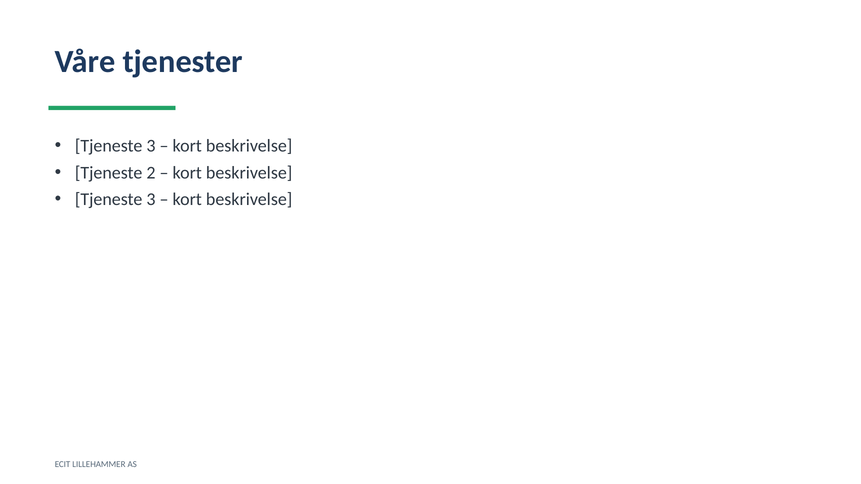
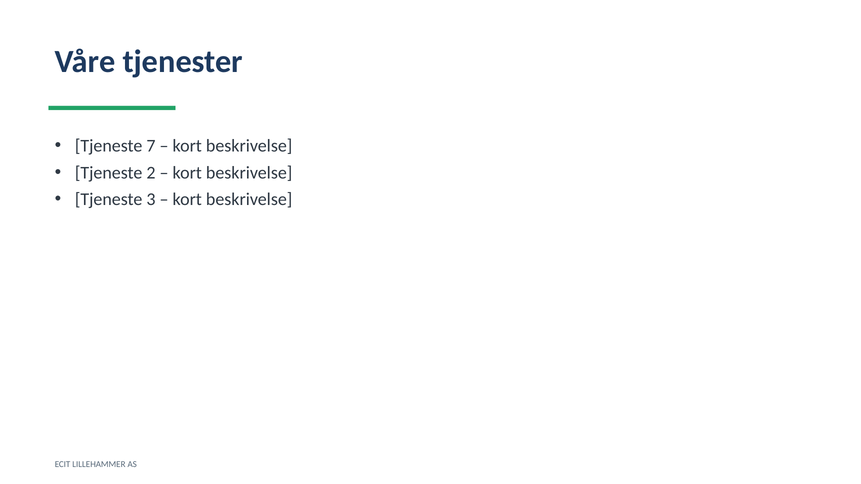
3 at (151, 146): 3 -> 7
